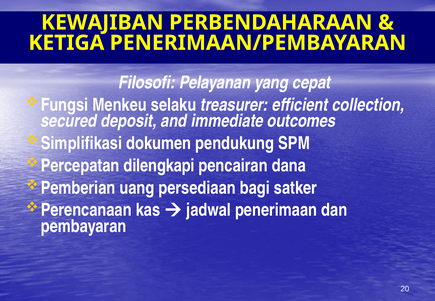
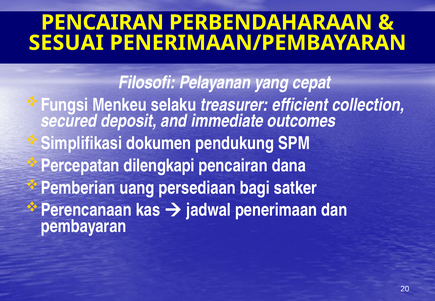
KEWAJIBAN at (102, 23): KEWAJIBAN -> PENCAIRAN
KETIGA: KETIGA -> SESUAI
